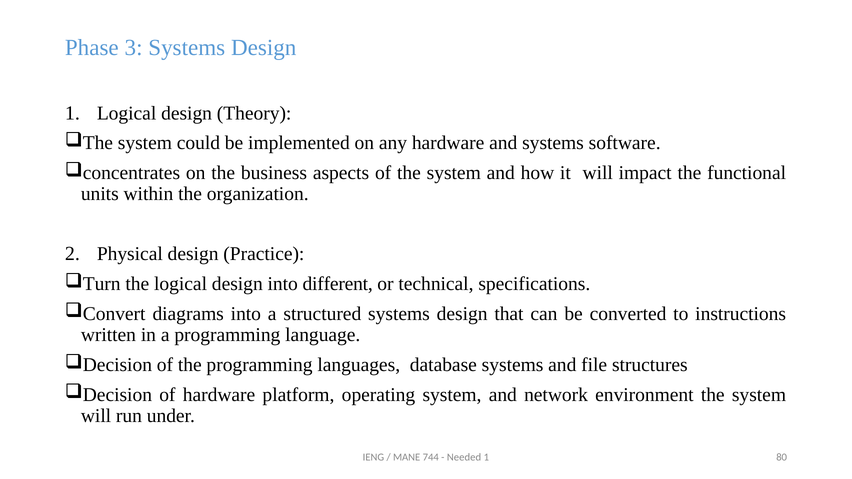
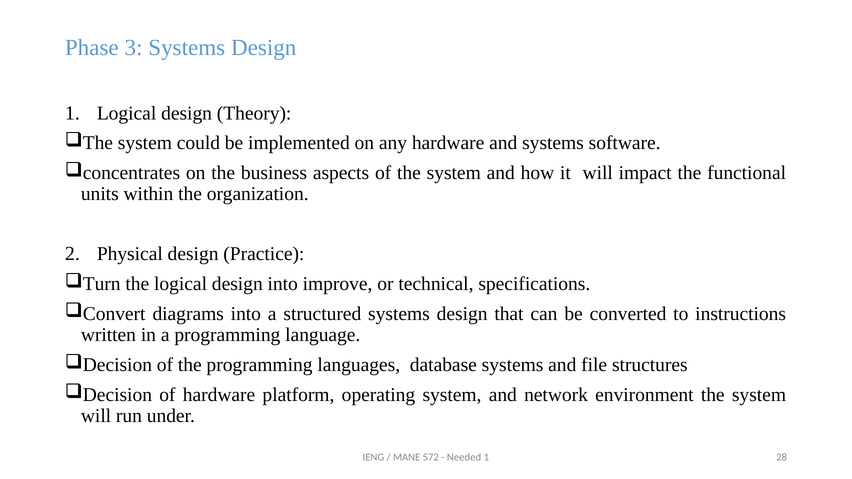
different: different -> improve
744: 744 -> 572
80: 80 -> 28
